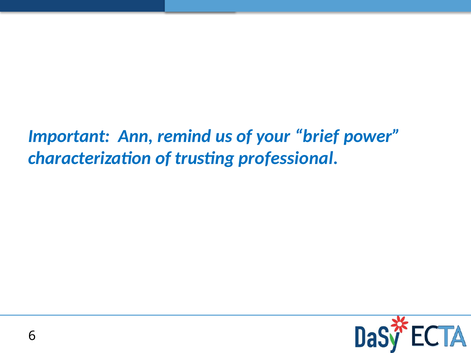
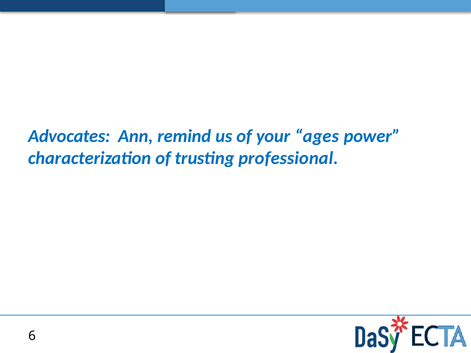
Important: Important -> Advocates
brief: brief -> ages
